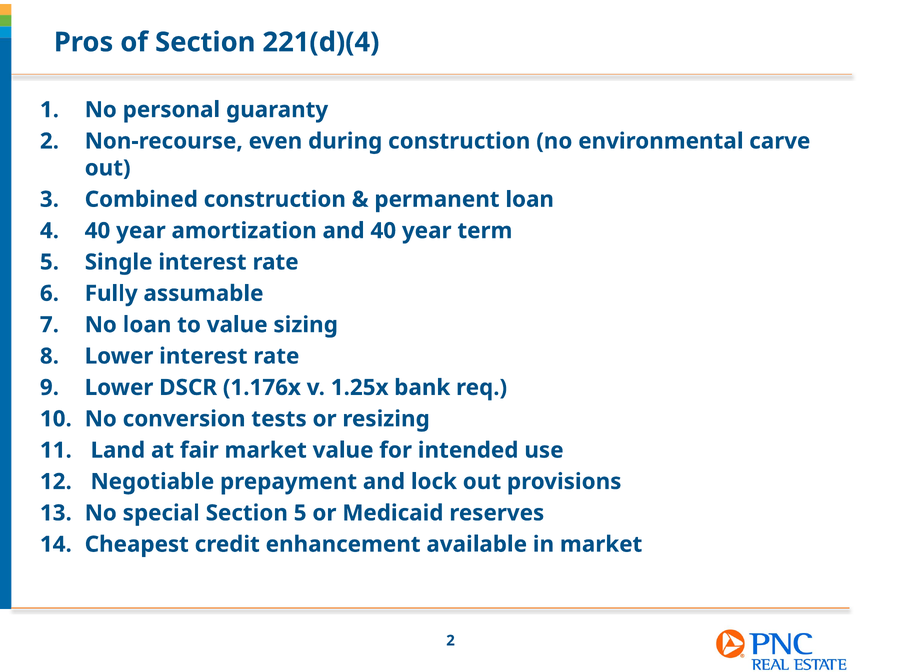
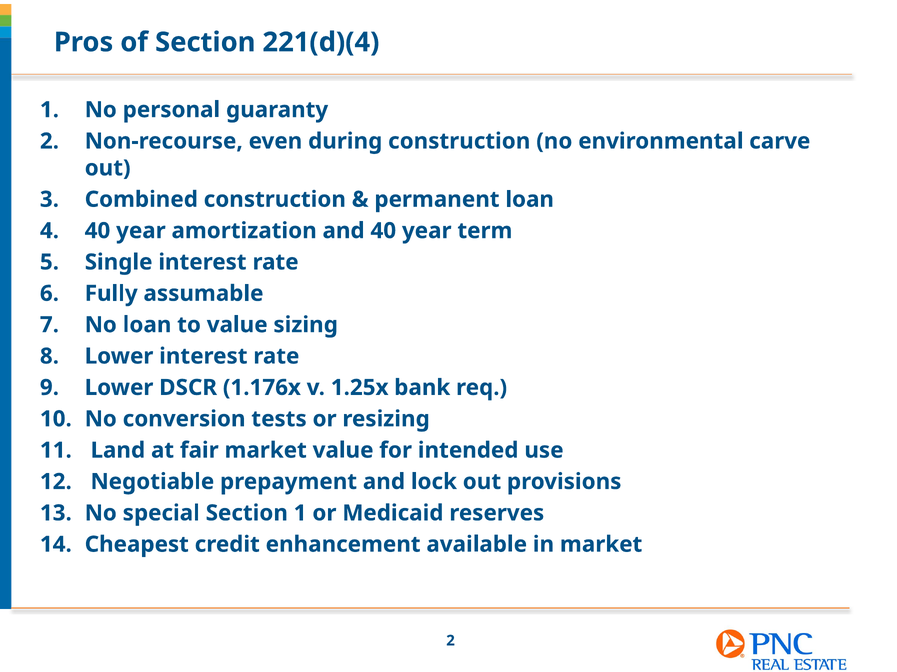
Section 5: 5 -> 1
